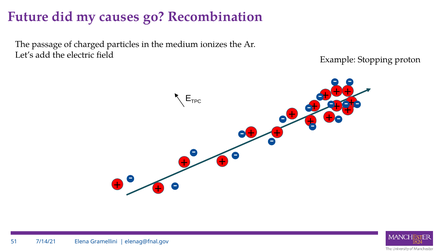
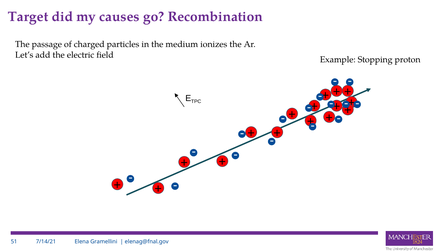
Future: Future -> Target
